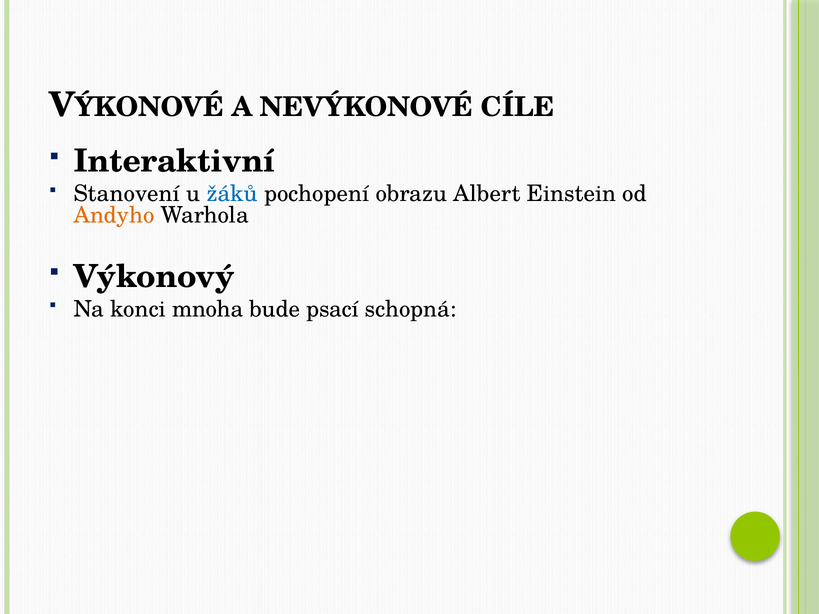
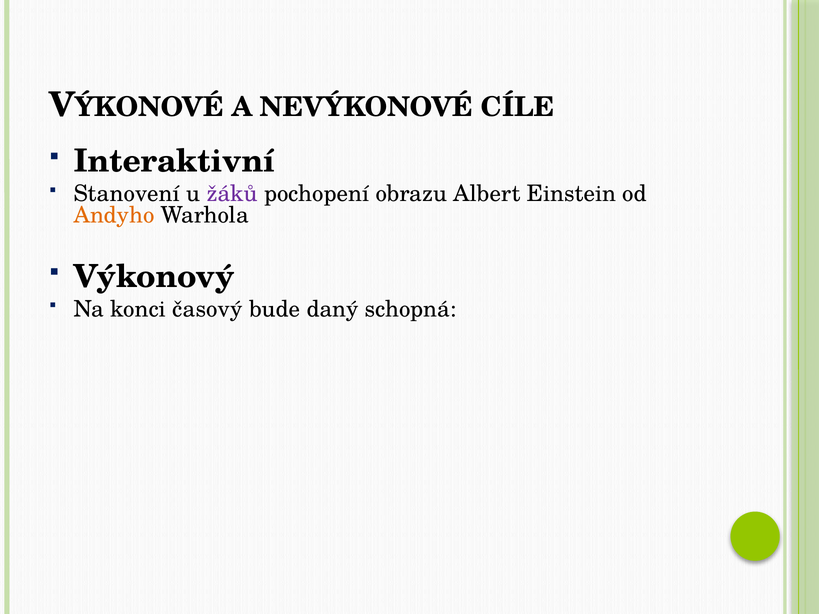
žáků colour: blue -> purple
mnoha: mnoha -> časový
psací: psací -> daný
